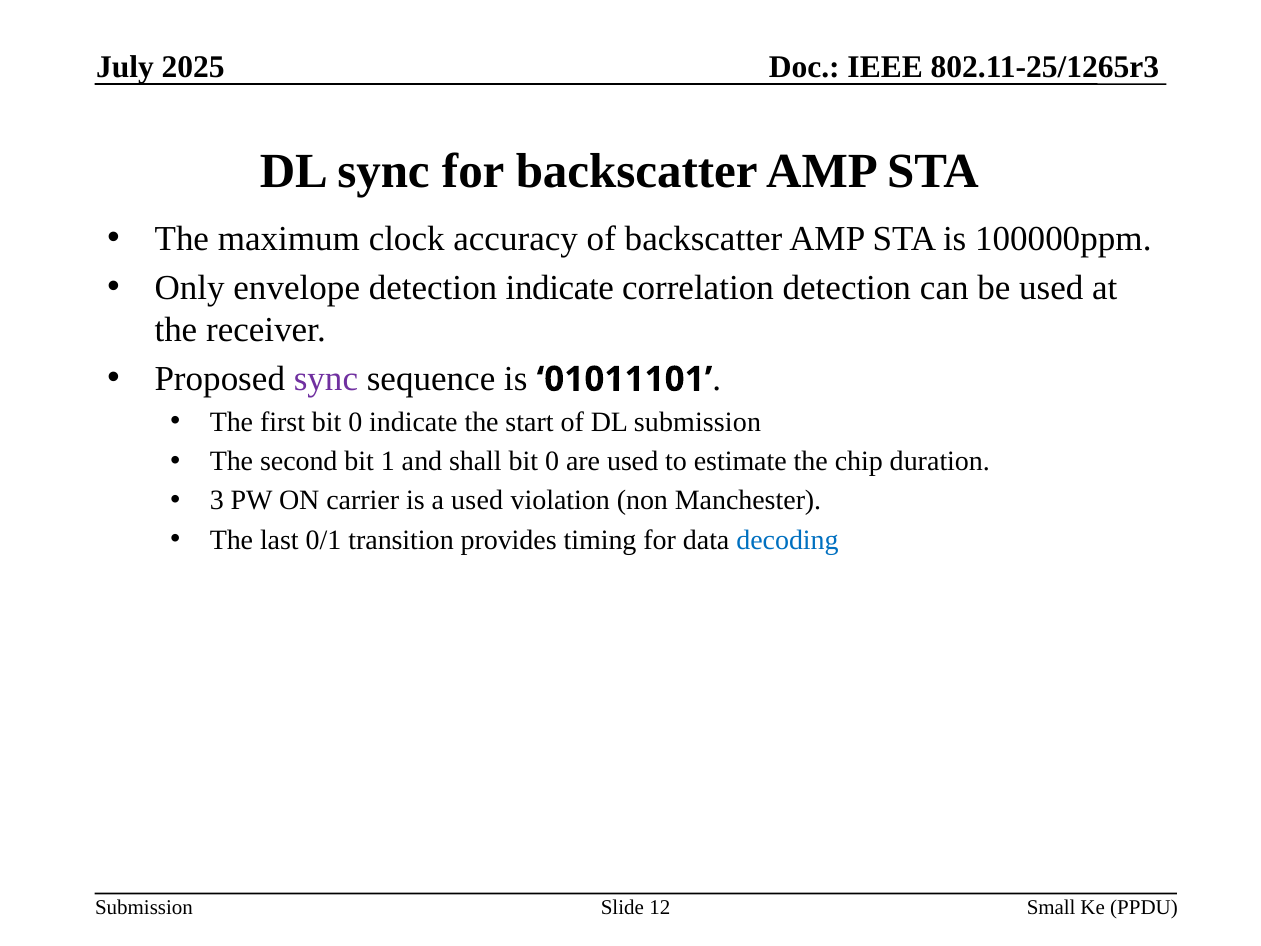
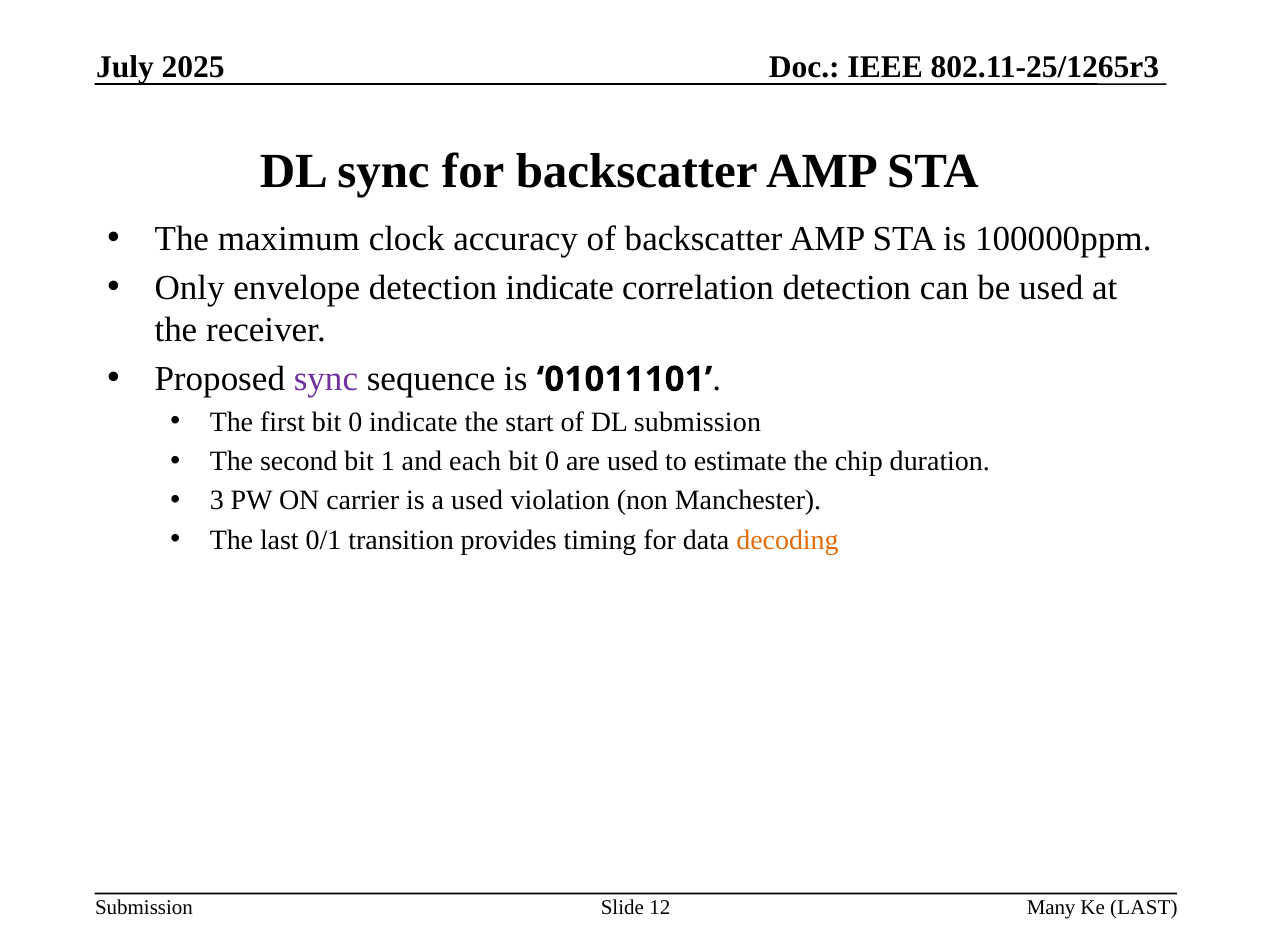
shall: shall -> each
decoding colour: blue -> orange
Small: Small -> Many
Ke PPDU: PPDU -> LAST
